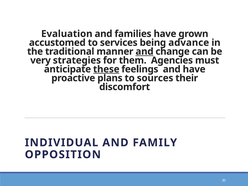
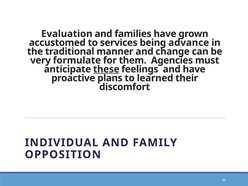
and at (144, 52) underline: present -> none
strategies: strategies -> formulate
sources: sources -> learned
